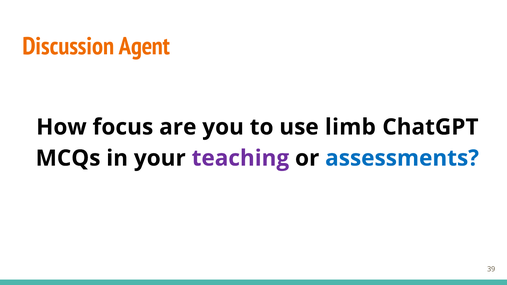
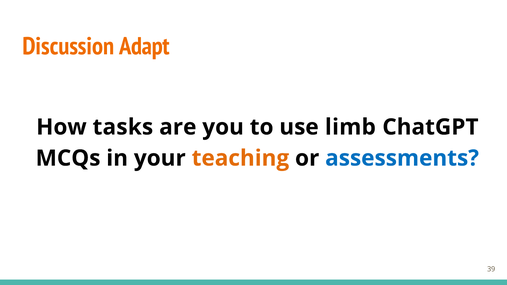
Agent: Agent -> Adapt
focus: focus -> tasks
teaching colour: purple -> orange
